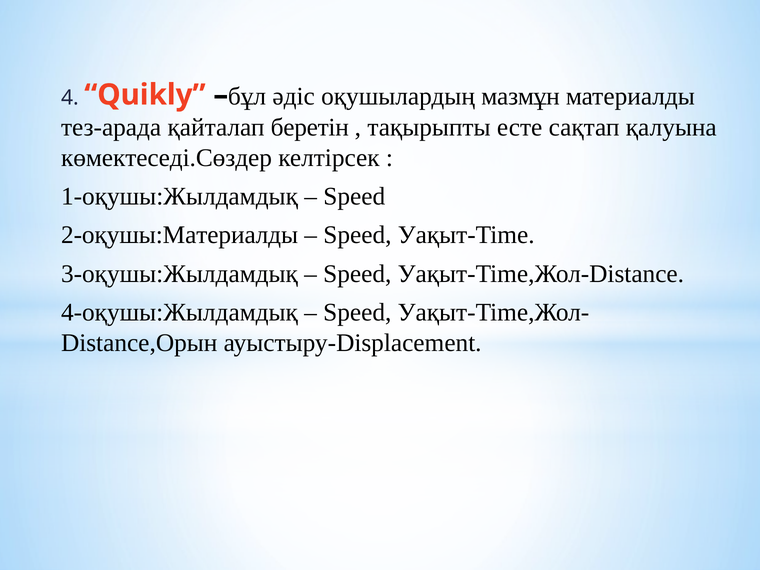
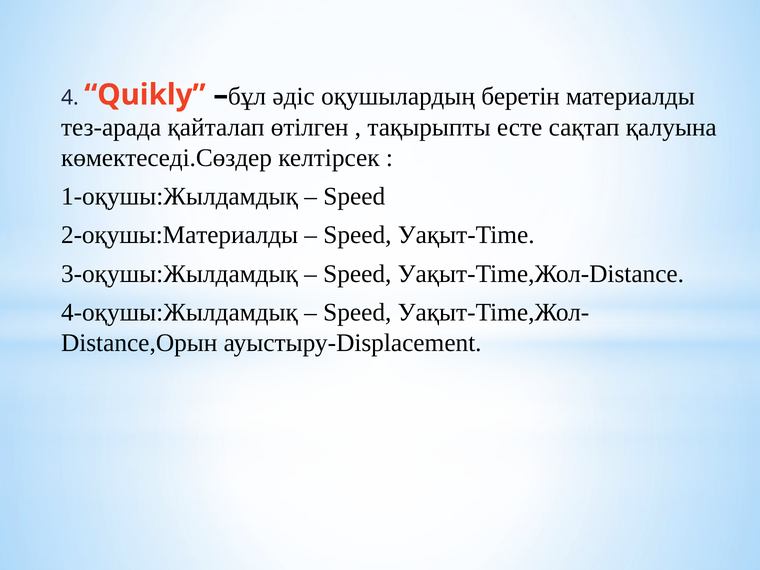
мазмұн: мазмұн -> беретін
беретін: беретін -> өтілген
